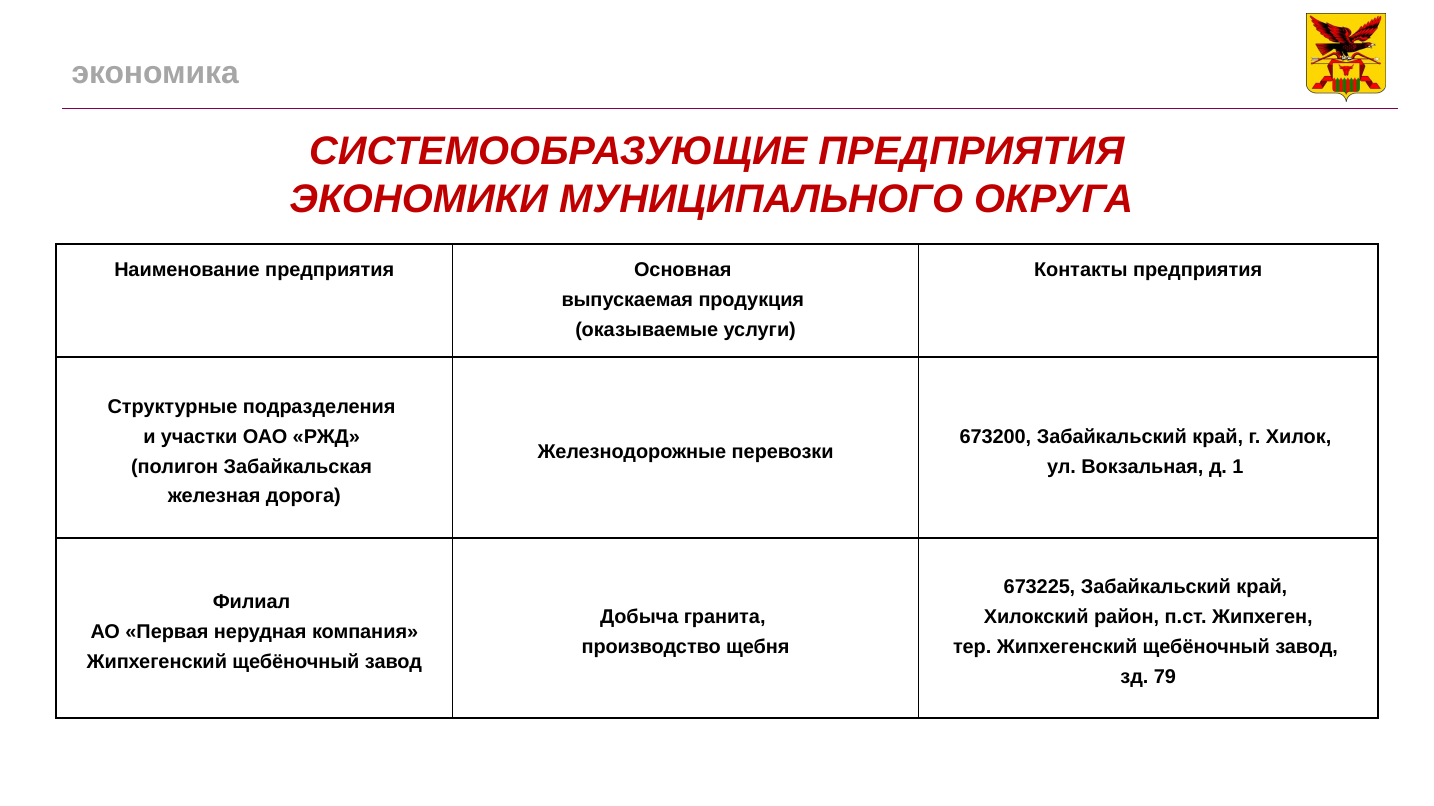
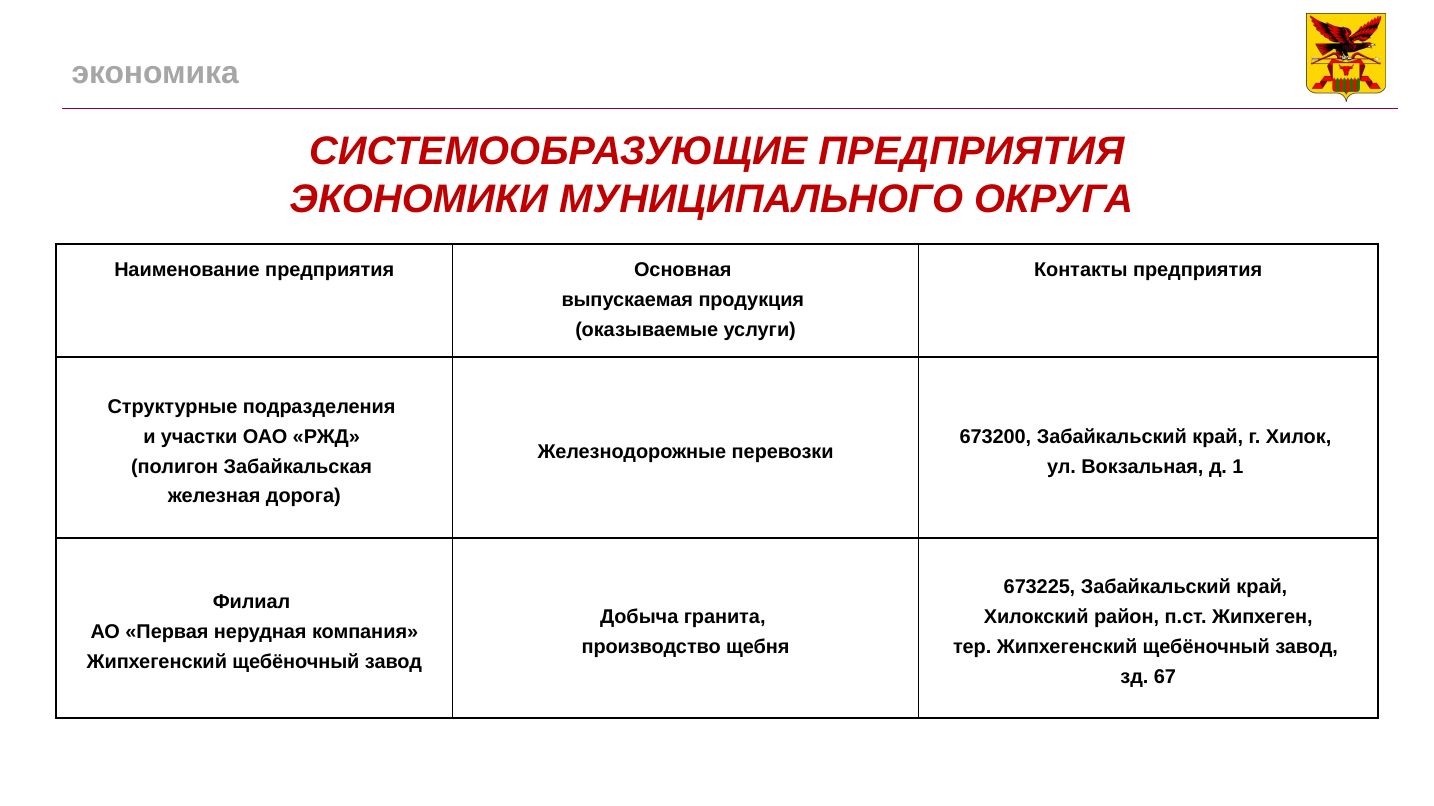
79: 79 -> 67
